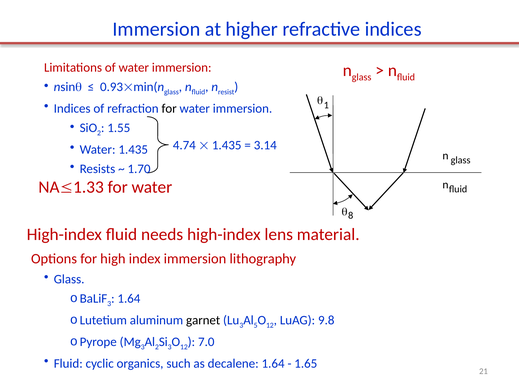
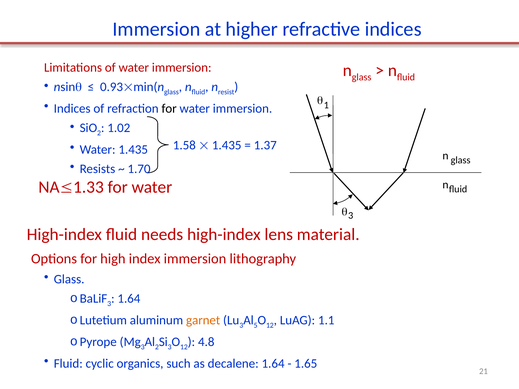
1.55: 1.55 -> 1.02
4.74: 4.74 -> 1.58
3.14: 3.14 -> 1.37
8 at (351, 216): 8 -> 3
garnet colour: black -> orange
9.8: 9.8 -> 1.1
7.0: 7.0 -> 4.8
